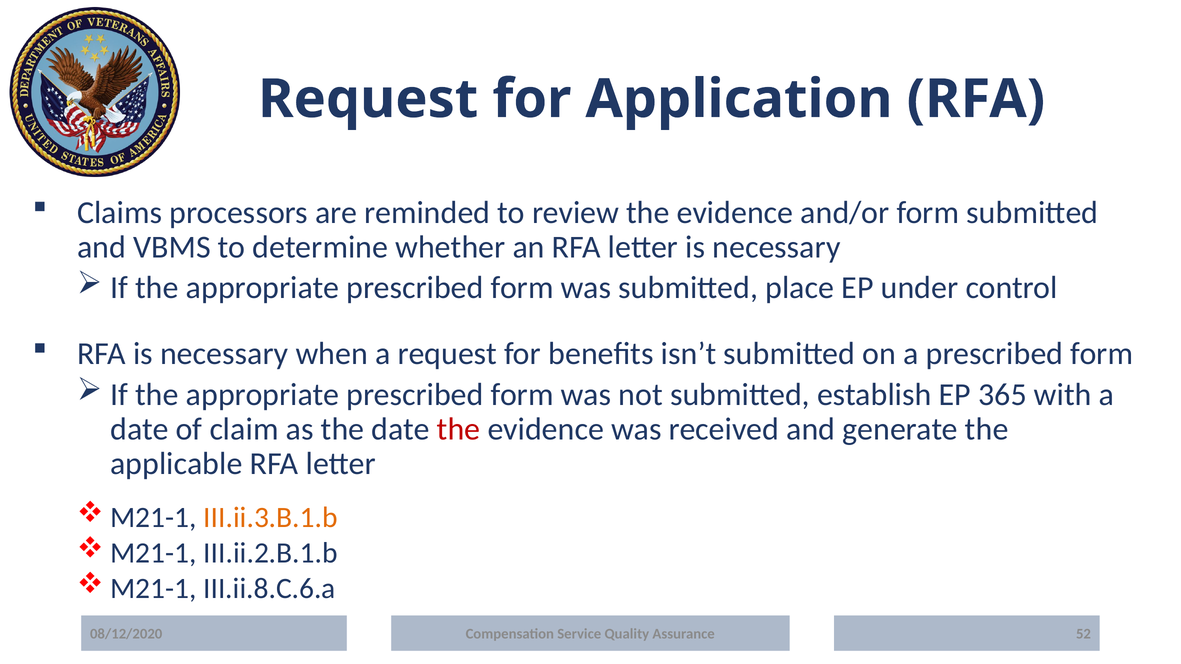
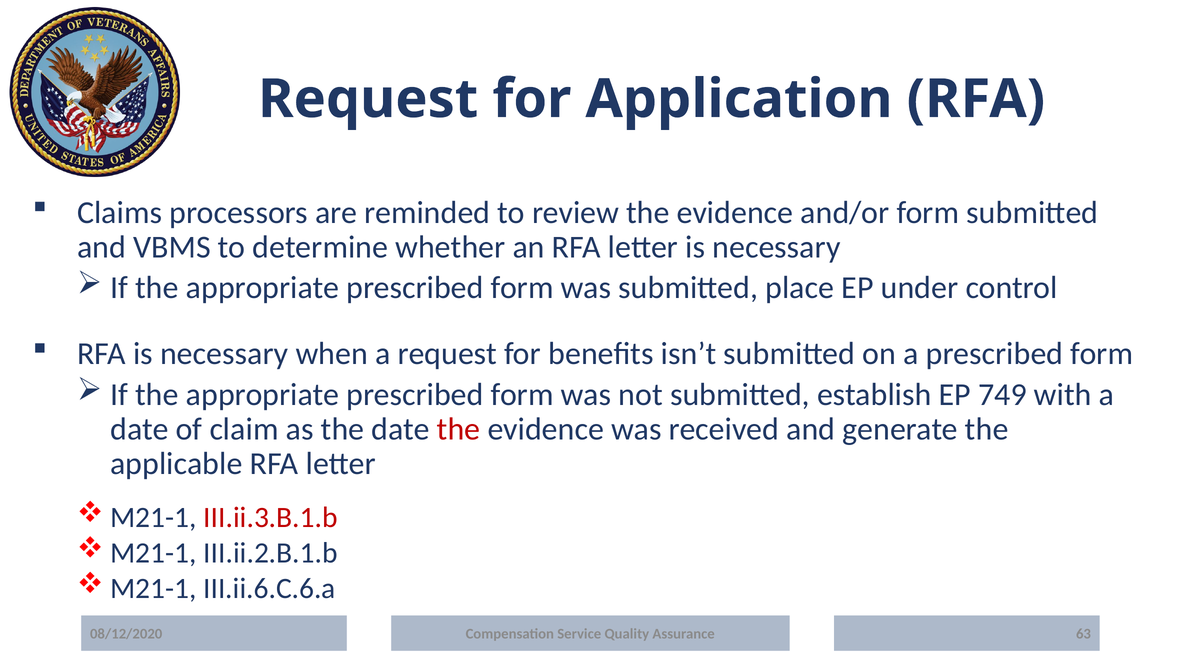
365: 365 -> 749
III.ii.3.B.1.b colour: orange -> red
III.ii.8.C.6.a: III.ii.8.C.6.a -> III.ii.6.C.6.a
52: 52 -> 63
